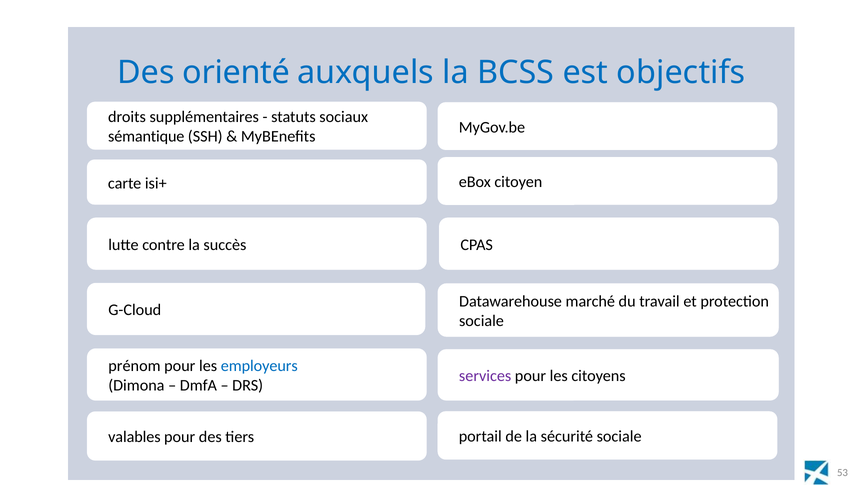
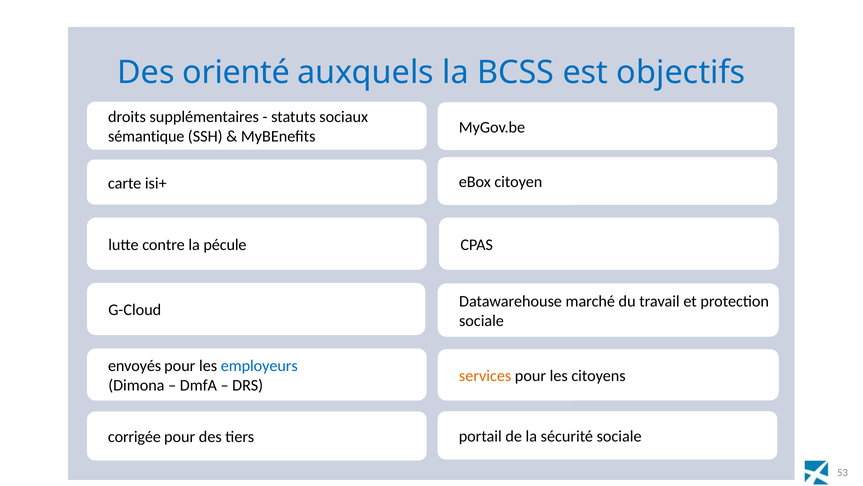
succès: succès -> pécule
prénom: prénom -> envoyés
services colour: purple -> orange
valables: valables -> corrigée
